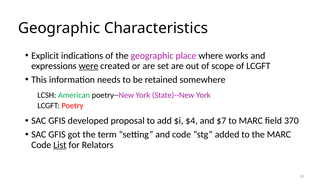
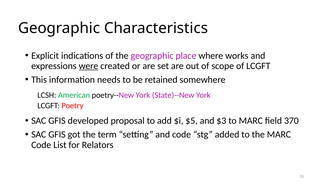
$4: $4 -> $5
$7: $7 -> $3
List underline: present -> none
